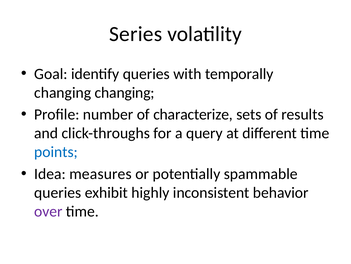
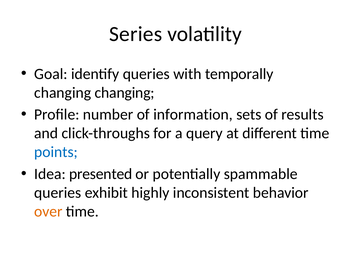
characterize: characterize -> information
measures: measures -> presented
over colour: purple -> orange
